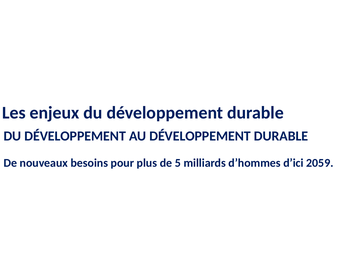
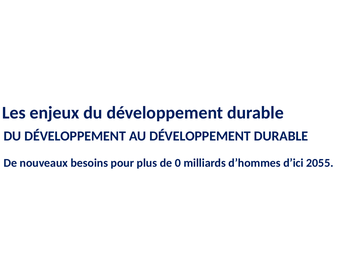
5: 5 -> 0
2059: 2059 -> 2055
